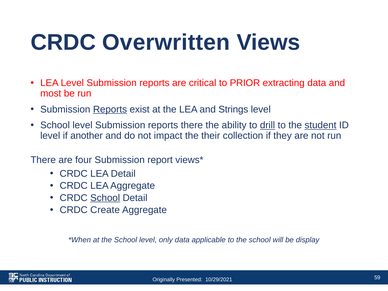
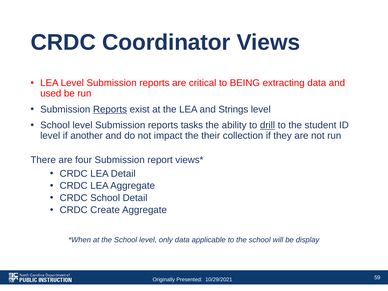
Overwritten: Overwritten -> Coordinator
PRIOR: PRIOR -> BEING
most: most -> used
reports there: there -> tasks
student underline: present -> none
School at (105, 198) underline: present -> none
